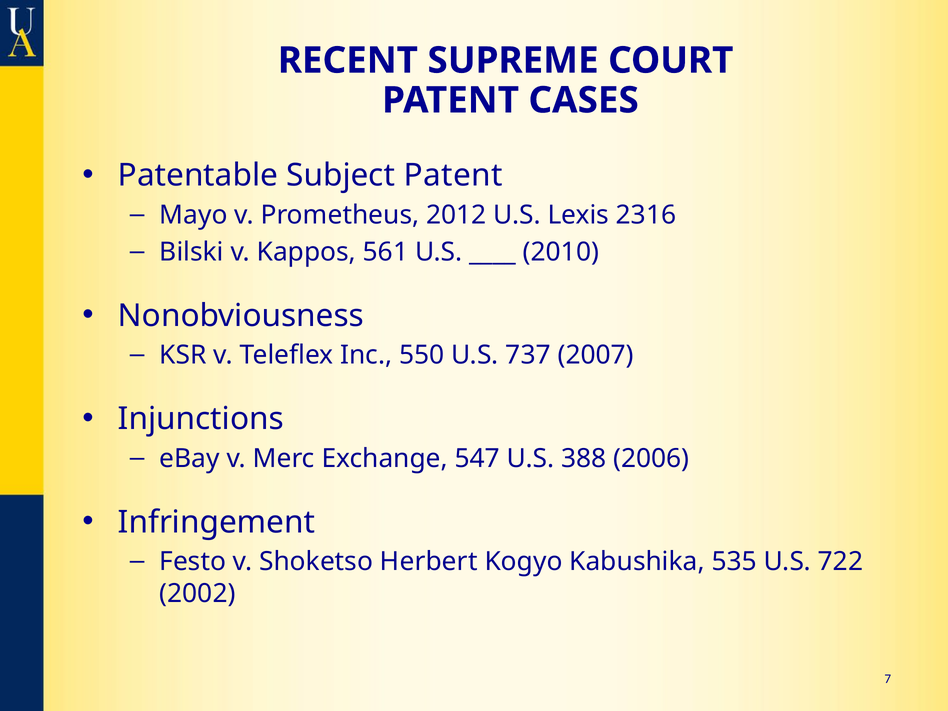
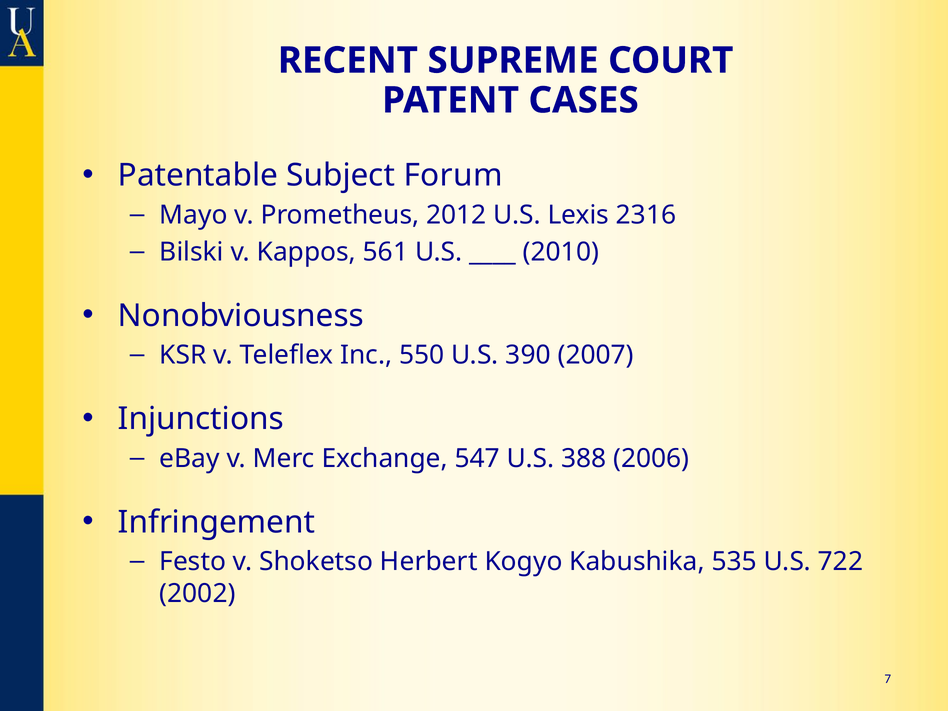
Subject Patent: Patent -> Forum
737: 737 -> 390
